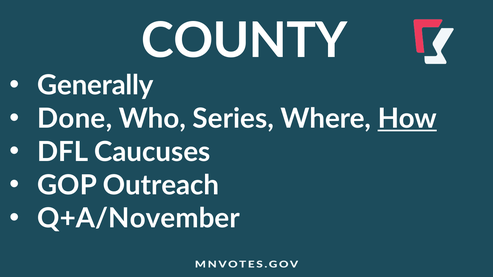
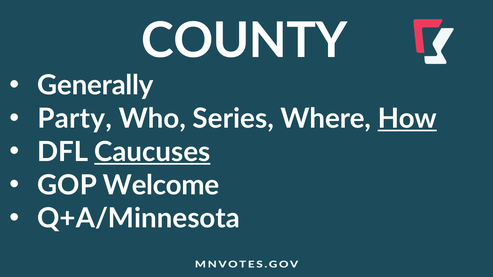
Done: Done -> Party
Caucuses underline: none -> present
Outreach: Outreach -> Welcome
Q+A/November: Q+A/November -> Q+A/Minnesota
